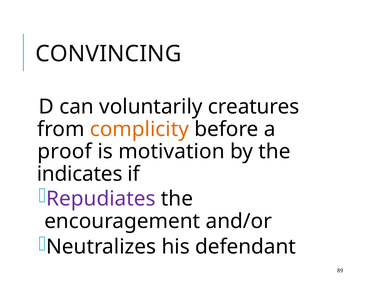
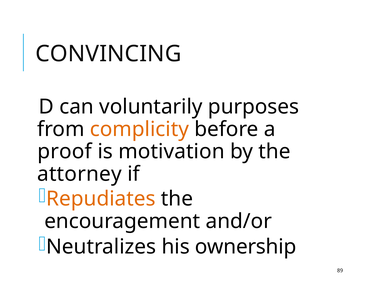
creatures: creatures -> purposes
indicates: indicates -> attorney
Repudiates colour: purple -> orange
defendant: defendant -> ownership
